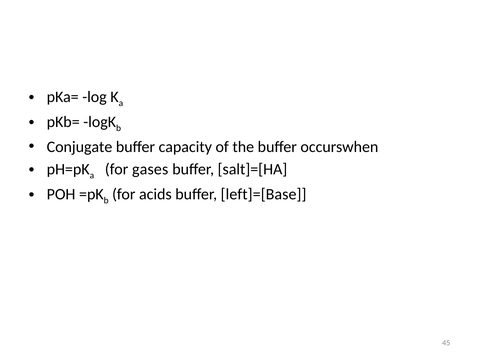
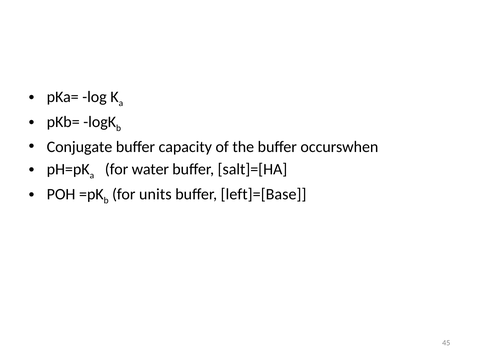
gases: gases -> water
acids: acids -> units
